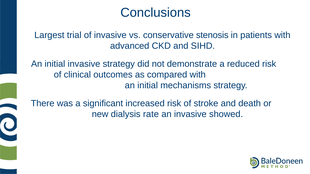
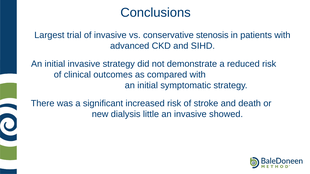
mechanisms: mechanisms -> symptomatic
rate: rate -> little
